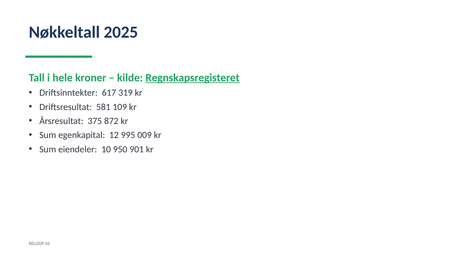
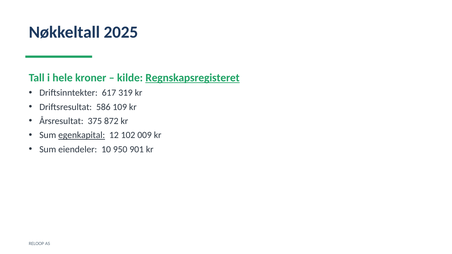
581: 581 -> 586
egenkapital underline: none -> present
995: 995 -> 102
